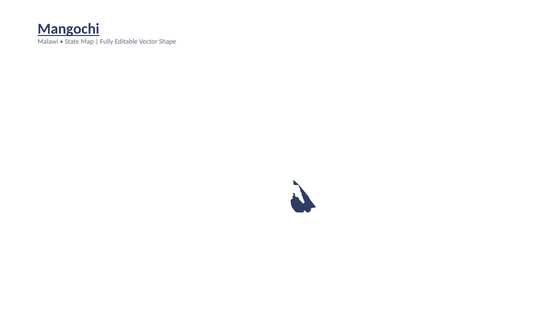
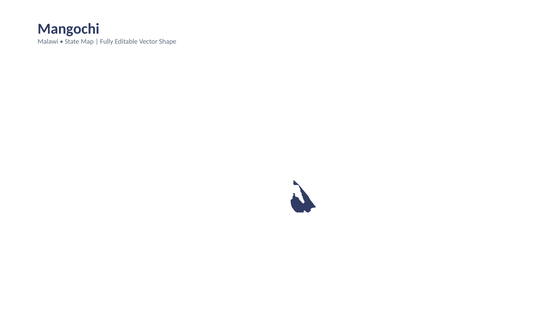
Mangochi underline: present -> none
